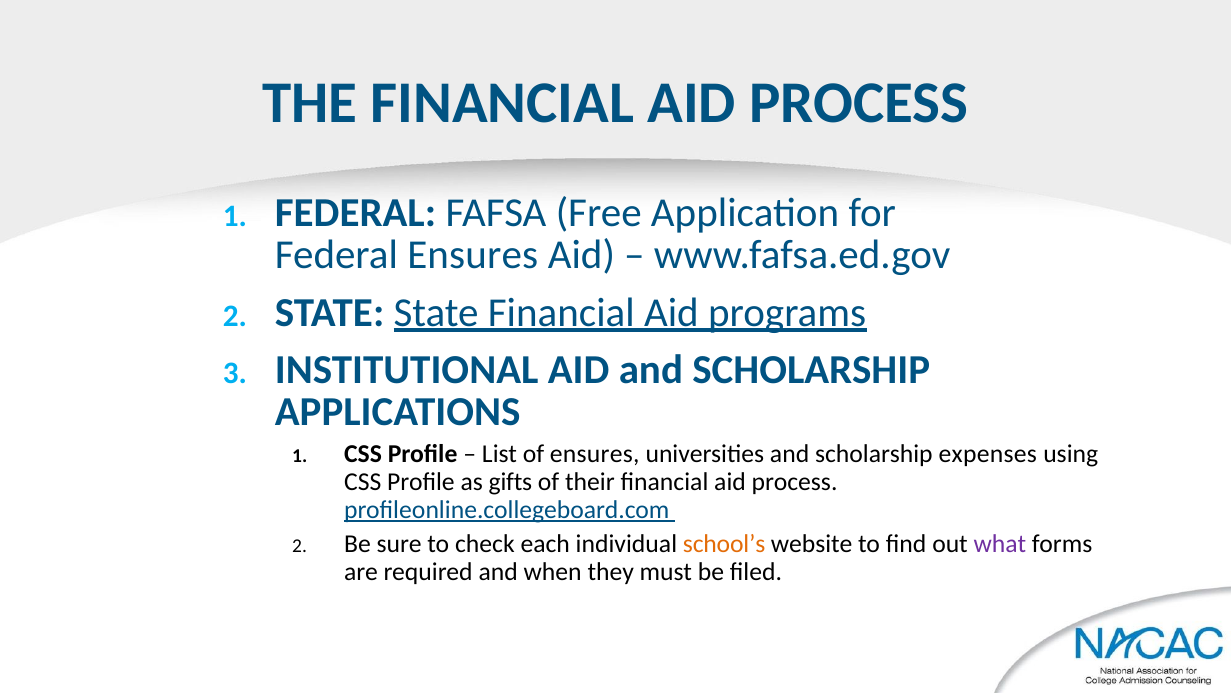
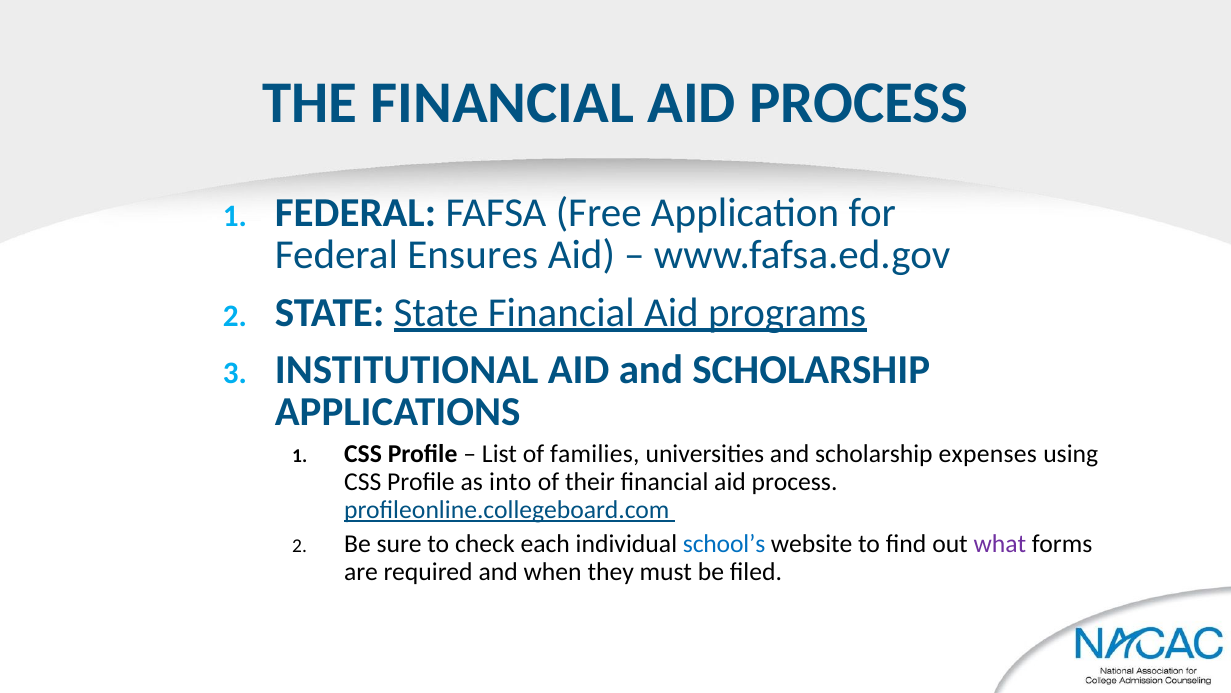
of ensures: ensures -> families
gifts: gifts -> into
school’s colour: orange -> blue
